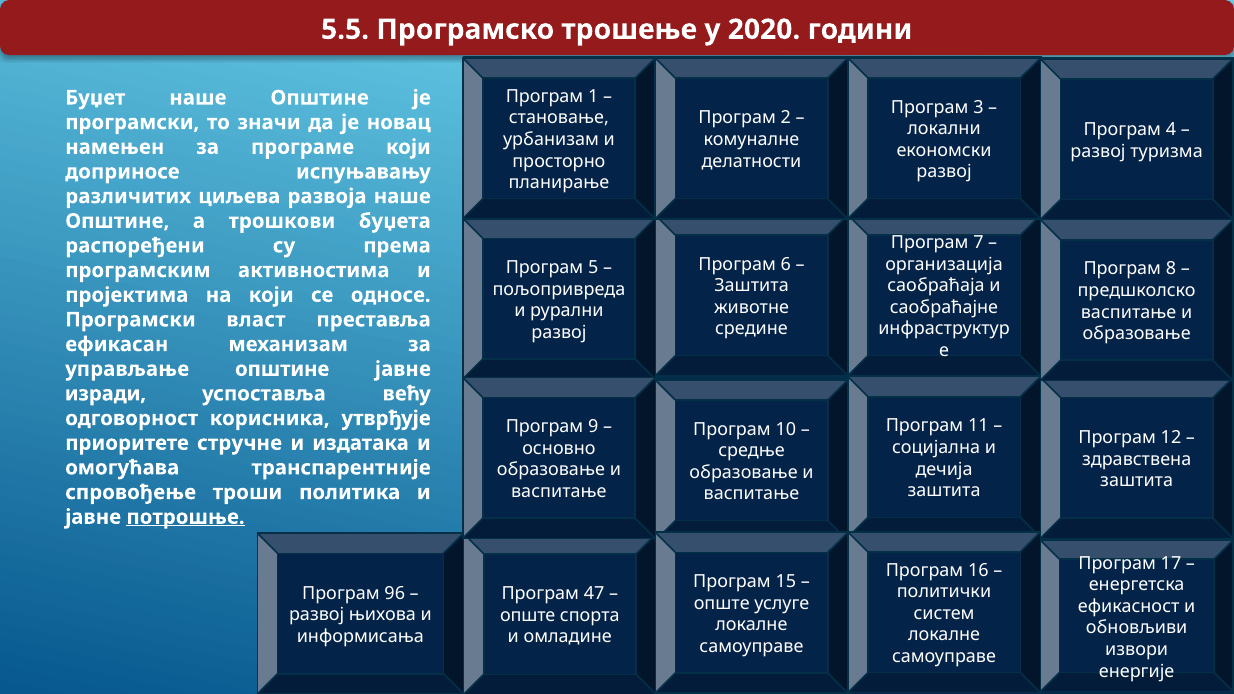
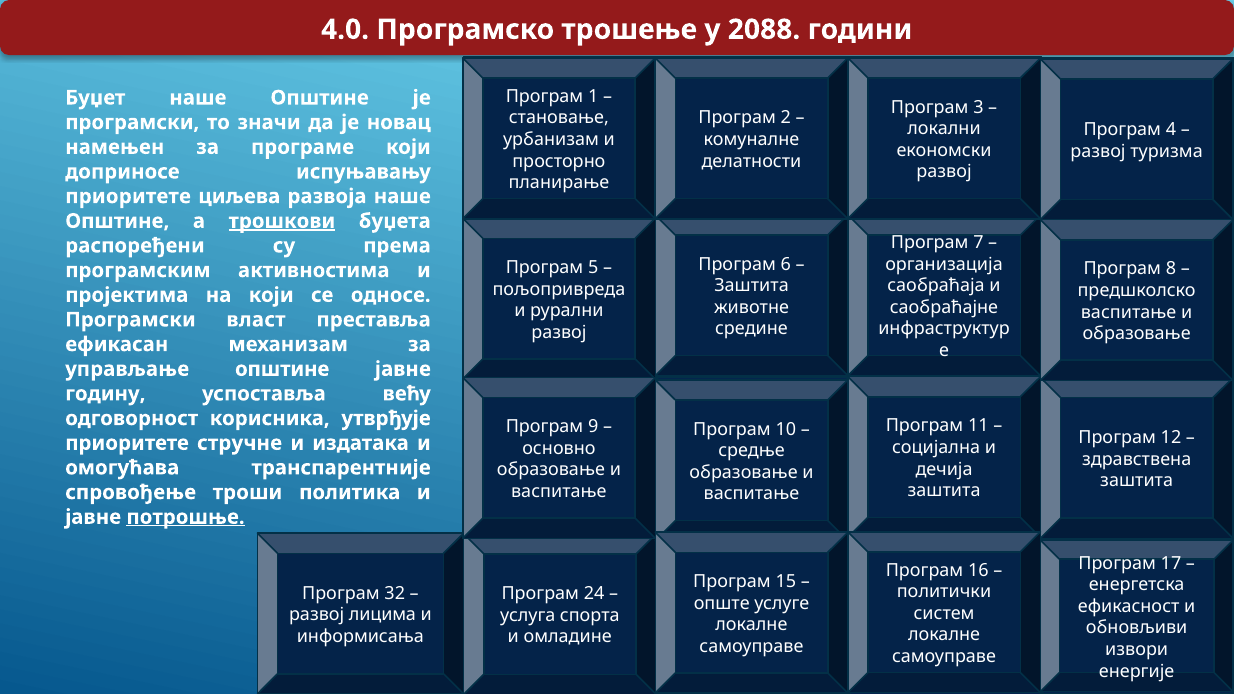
5.5: 5.5 -> 4.0
2020: 2020 -> 2088
различитих at (128, 196): различитих -> приоритете
трошкови underline: none -> present
изради: изради -> годину
96: 96 -> 32
47: 47 -> 24
њихова: њихова -> лицима
опште at (528, 615): опште -> услуга
